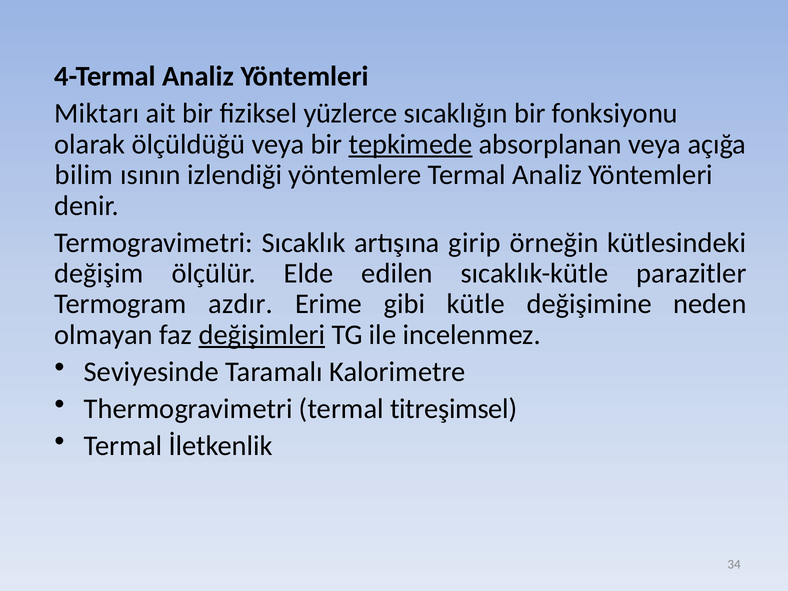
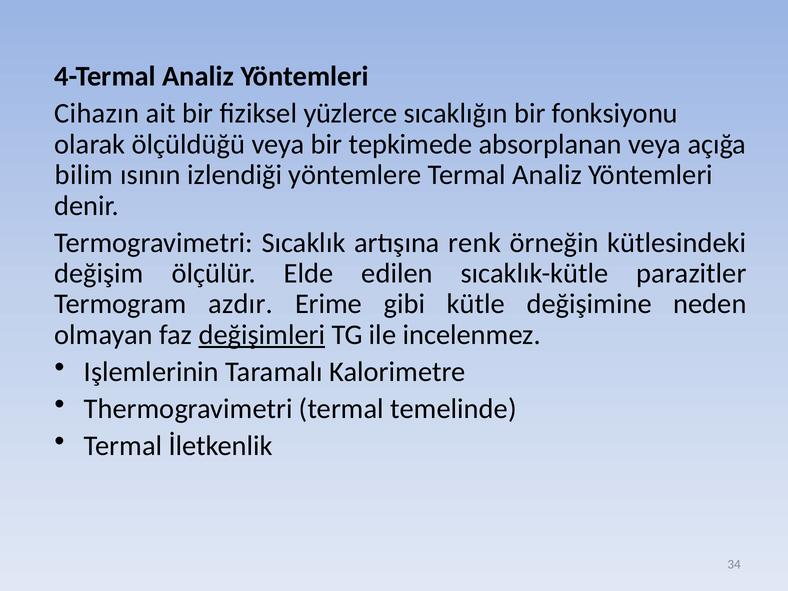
Miktarı: Miktarı -> Cihazın
tepkimede underline: present -> none
girip: girip -> renk
Seviyesinde: Seviyesinde -> Işlemlerinin
titreşimsel: titreşimsel -> temelinde
